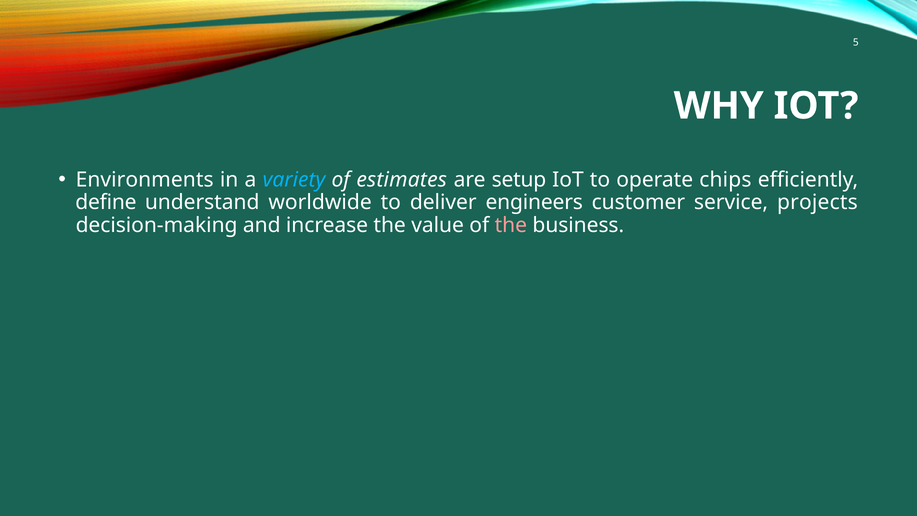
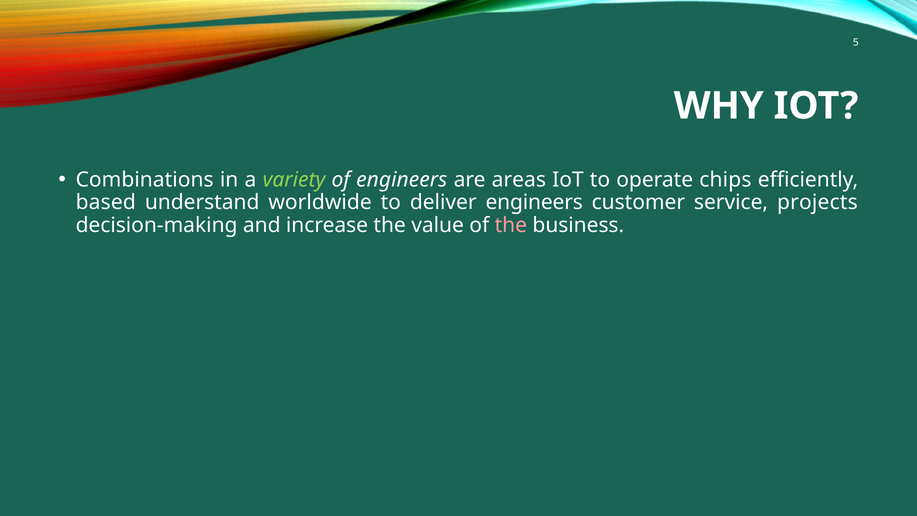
Environments: Environments -> Combinations
variety colour: light blue -> light green
of estimates: estimates -> engineers
setup: setup -> areas
define: define -> based
